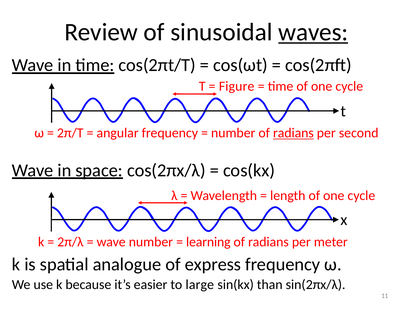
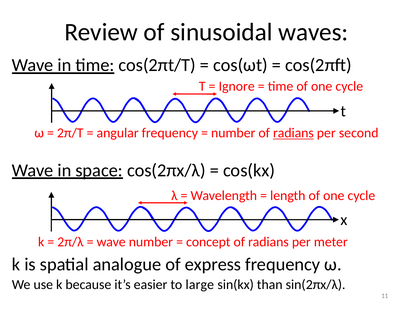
waves underline: present -> none
Figure: Figure -> Ignore
learning: learning -> concept
